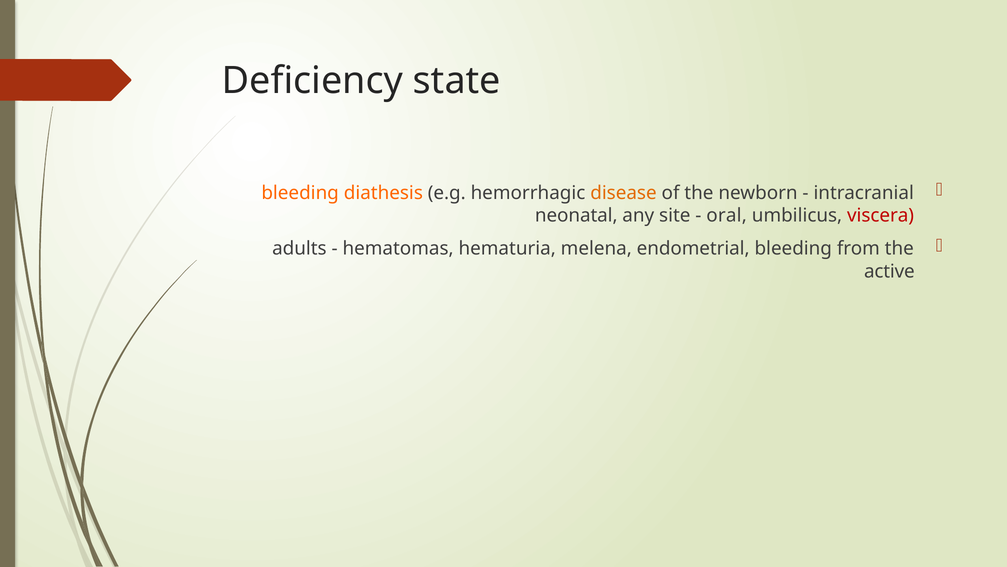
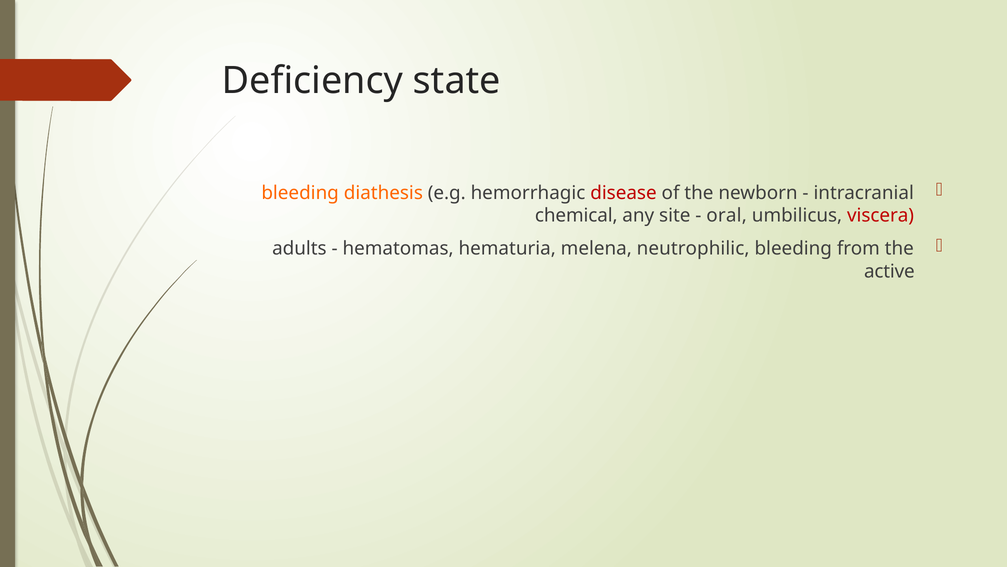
disease colour: orange -> red
neonatal: neonatal -> chemical
endometrial: endometrial -> neutrophilic
